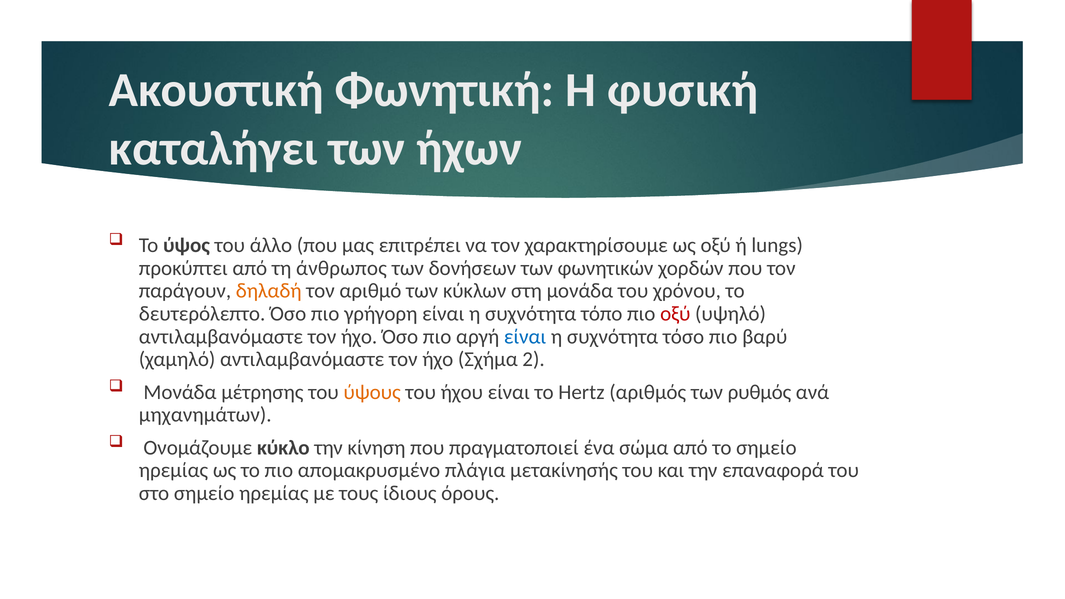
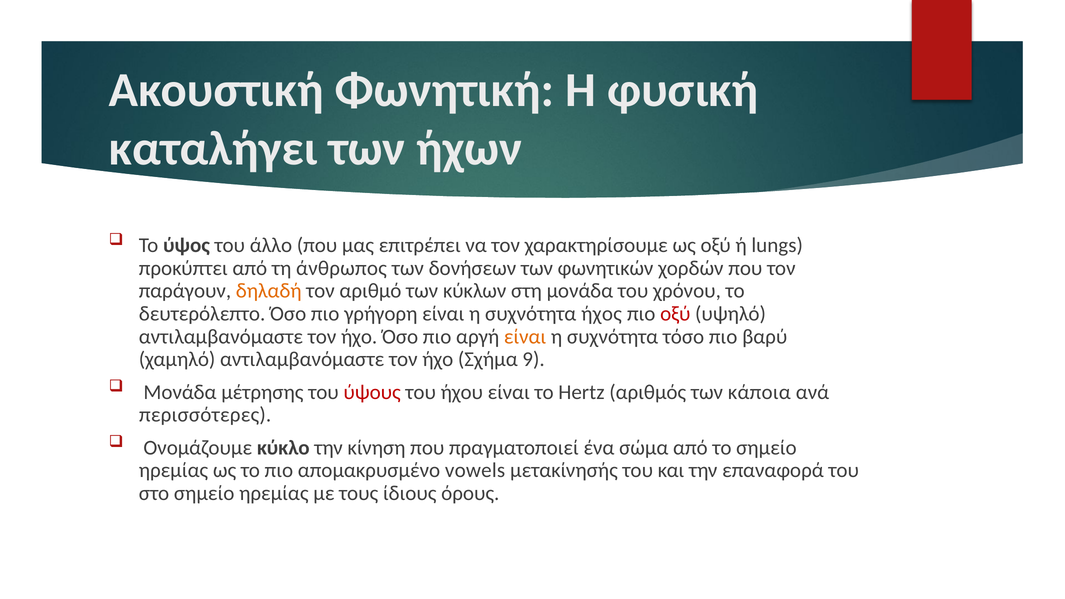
τόπο: τόπο -> ήχος
είναι at (525, 337) colour: blue -> orange
2: 2 -> 9
ύψους colour: orange -> red
ρυθμός: ρυθμός -> κάποια
μηχανημάτων: μηχανημάτων -> περισσότερες
πλάγια: πλάγια -> vowels
